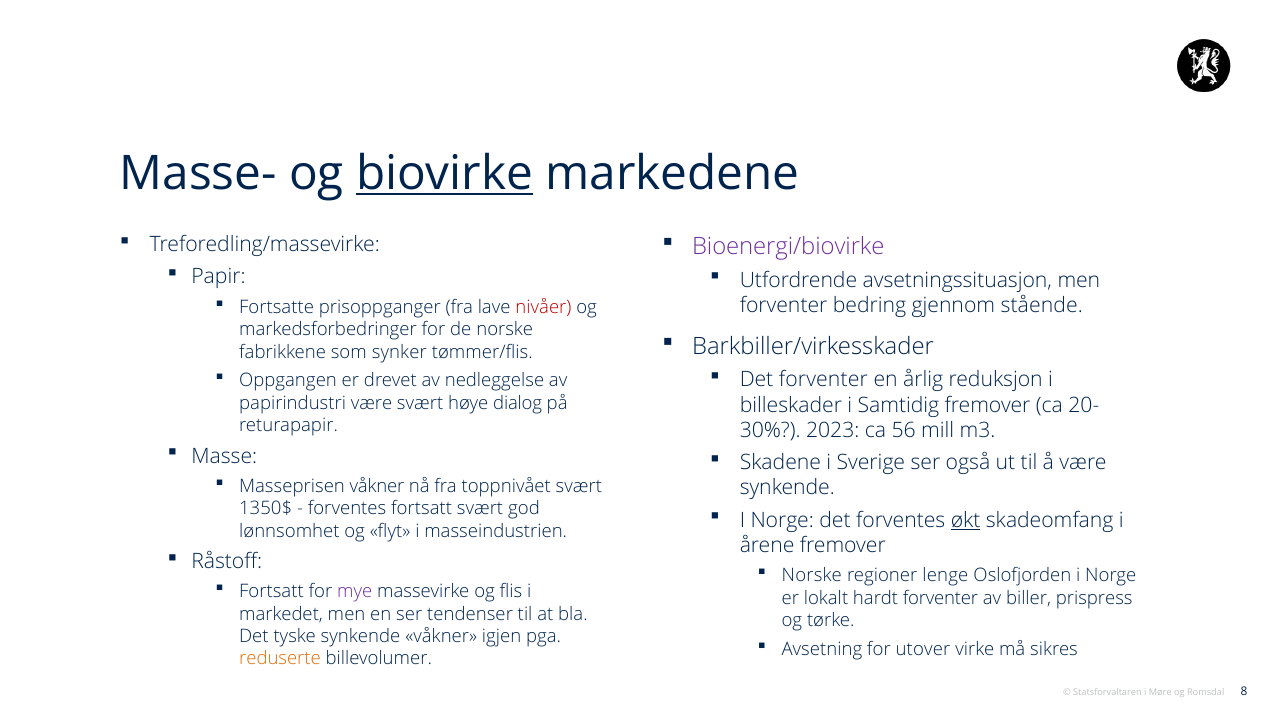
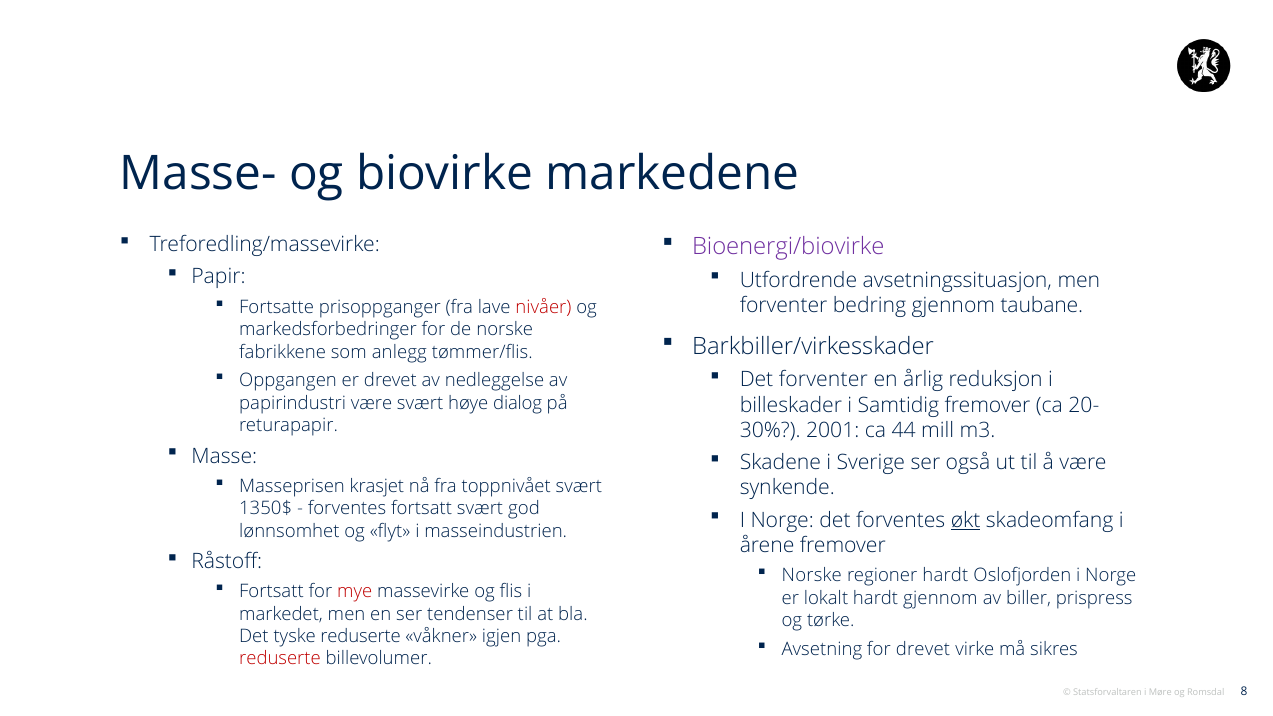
biovirke underline: present -> none
stående: stående -> taubane
synker: synker -> anlegg
2023: 2023 -> 2001
56: 56 -> 44
Masseprisen våkner: våkner -> krasjet
regioner lenge: lenge -> hardt
mye colour: purple -> red
hardt forventer: forventer -> gjennom
tyske synkende: synkende -> reduserte
for utover: utover -> drevet
reduserte at (280, 659) colour: orange -> red
